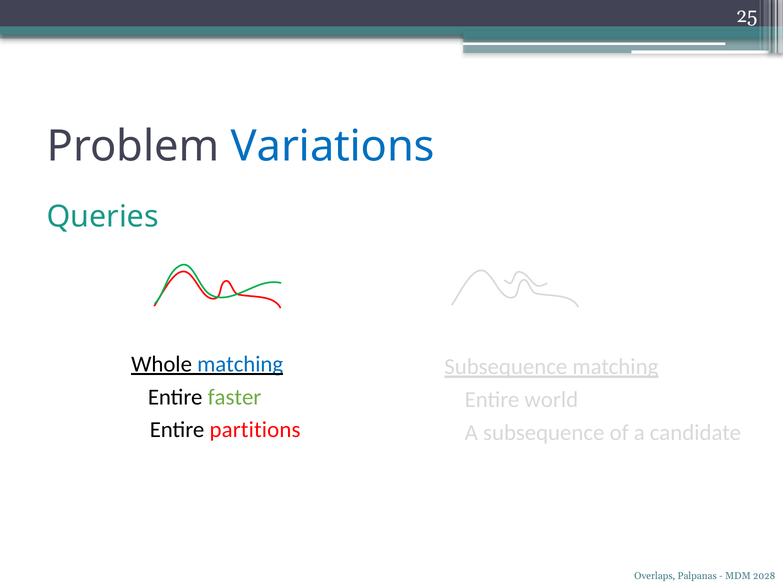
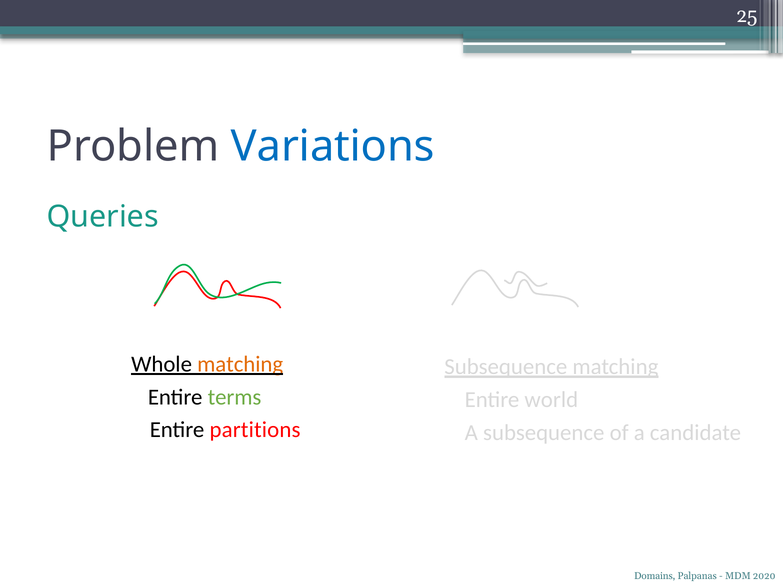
matching at (240, 364) colour: blue -> orange
faster: faster -> terms
Overlaps: Overlaps -> Domains
2028: 2028 -> 2020
